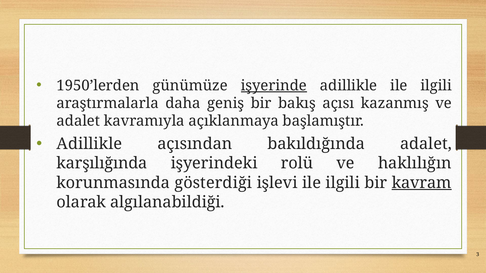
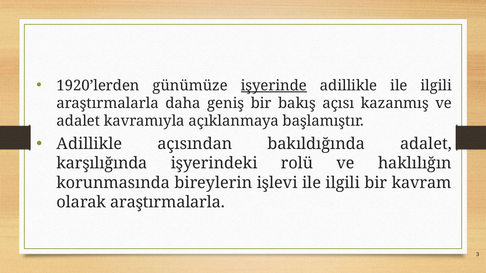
1950’lerden: 1950’lerden -> 1920’lerden
gösterdiği: gösterdiği -> bireylerin
kavram underline: present -> none
olarak algılanabildiği: algılanabildiği -> araştırmalarla
